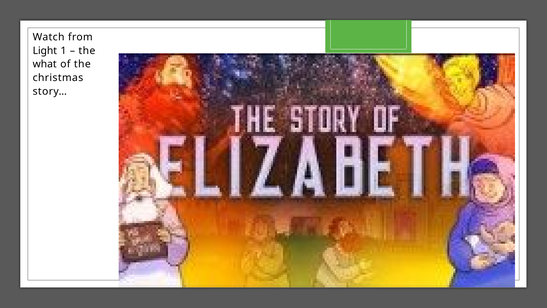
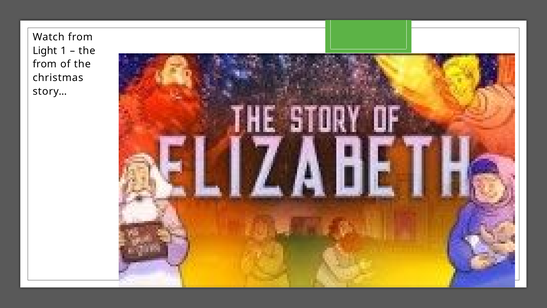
what at (45, 64): what -> from
